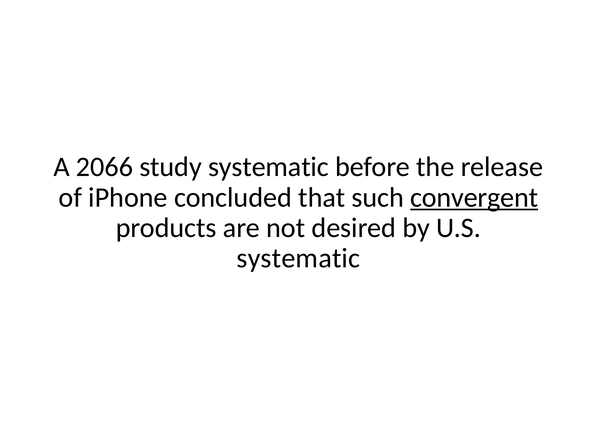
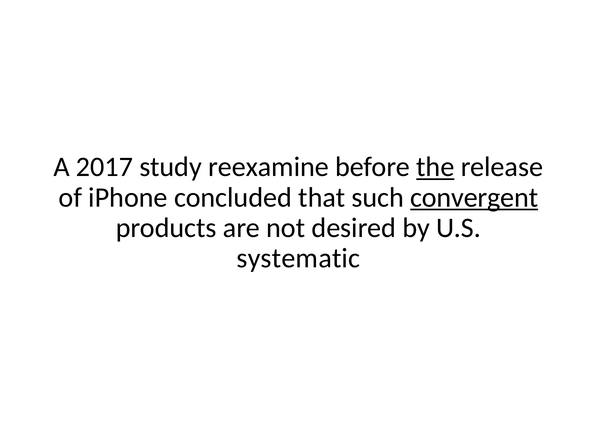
2066: 2066 -> 2017
study systematic: systematic -> reexamine
the underline: none -> present
